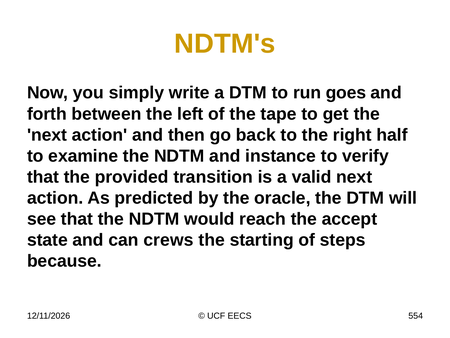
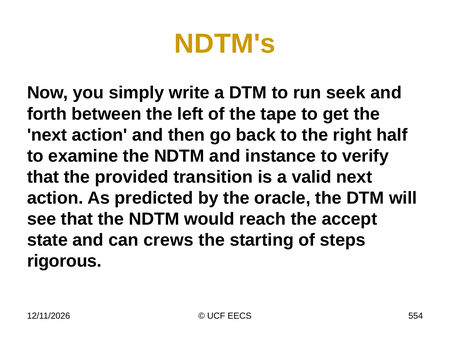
goes: goes -> seek
because: because -> rigorous
